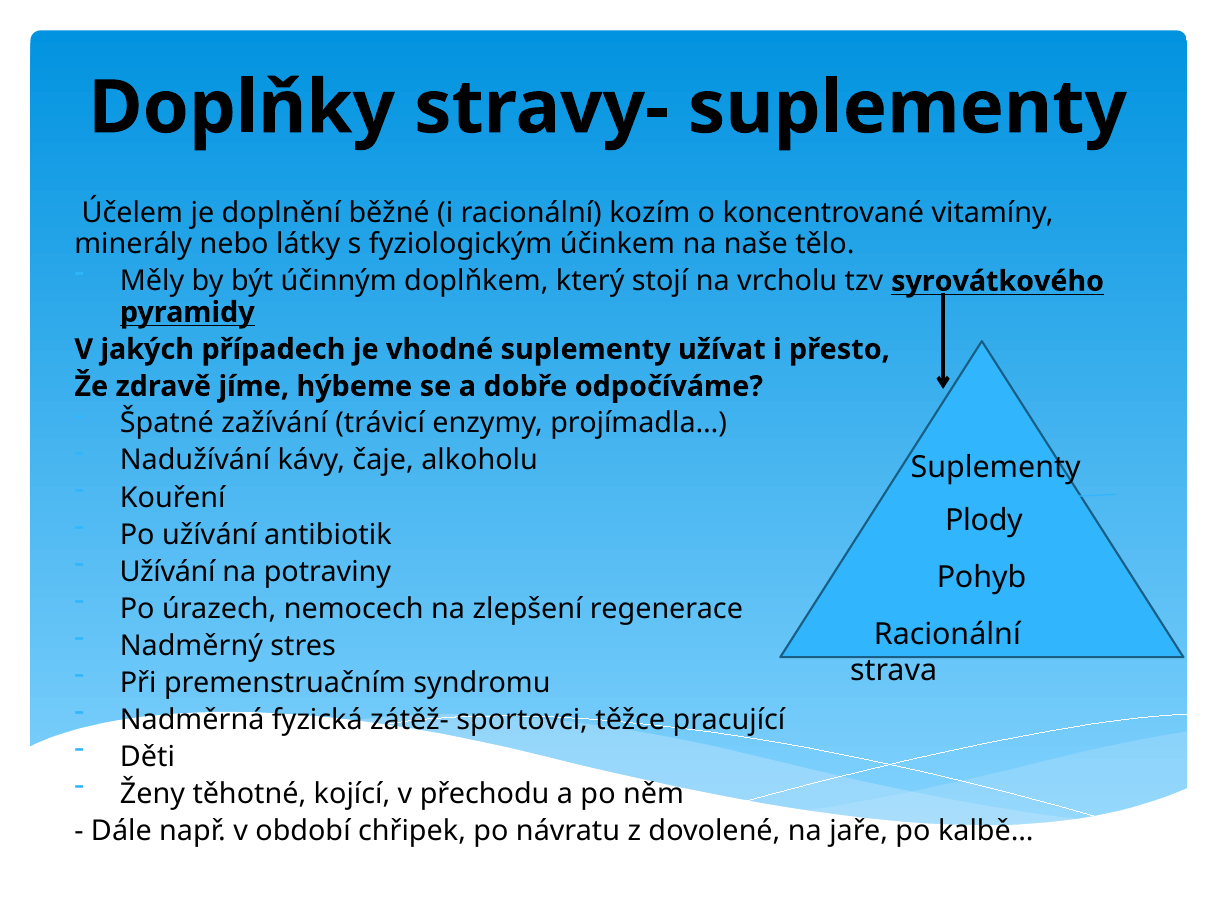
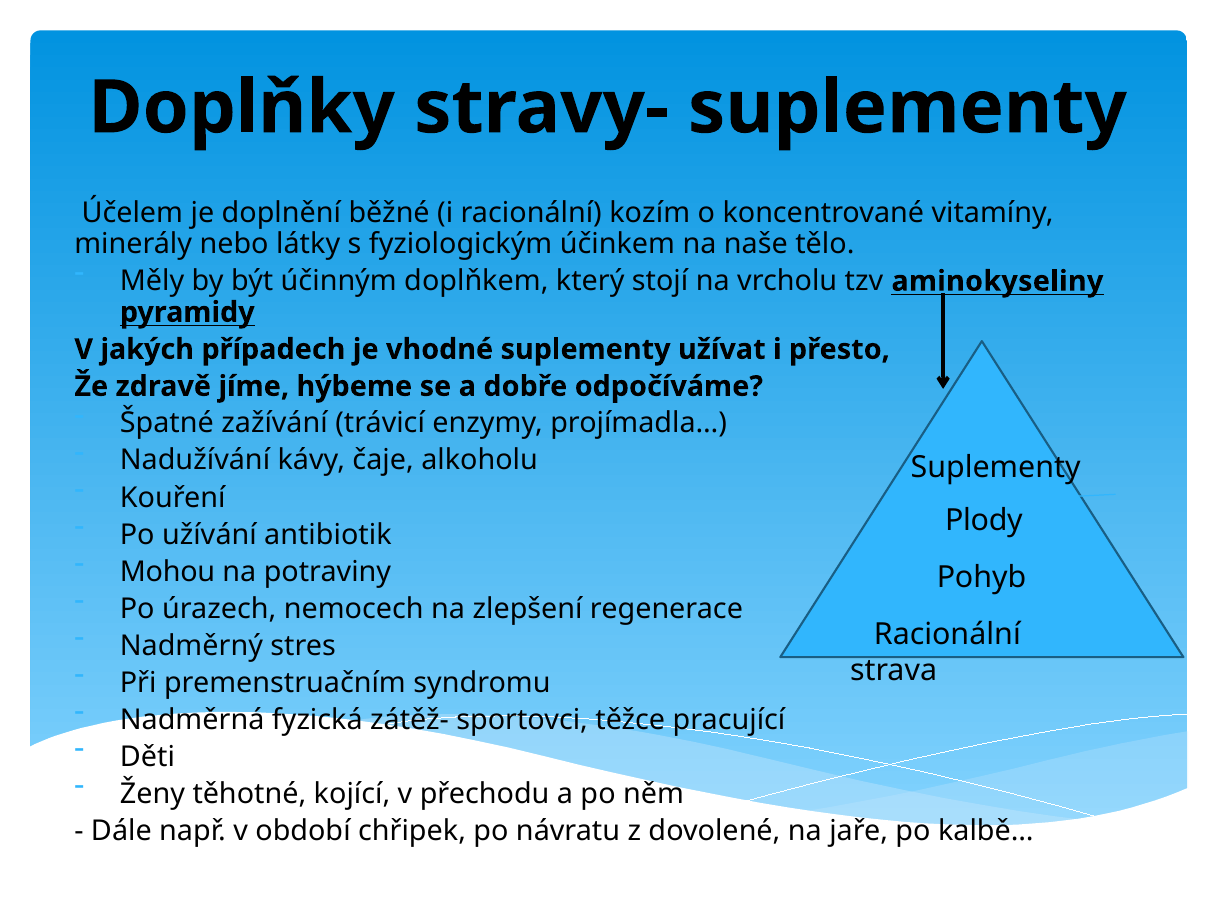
syrovátkového: syrovátkového -> aminokyseliny
Užívání at (168, 572): Užívání -> Mohou
